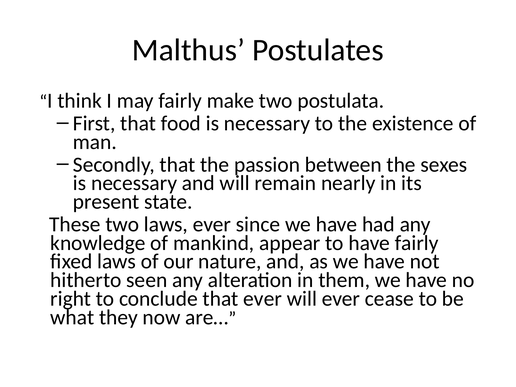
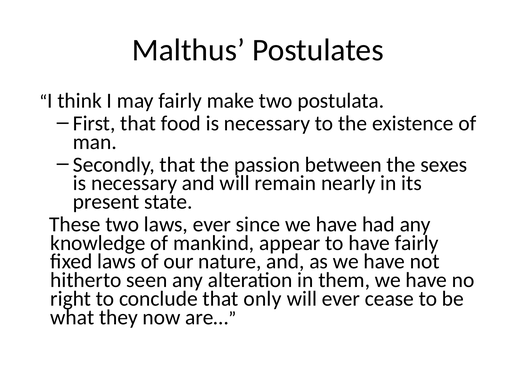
that ever: ever -> only
